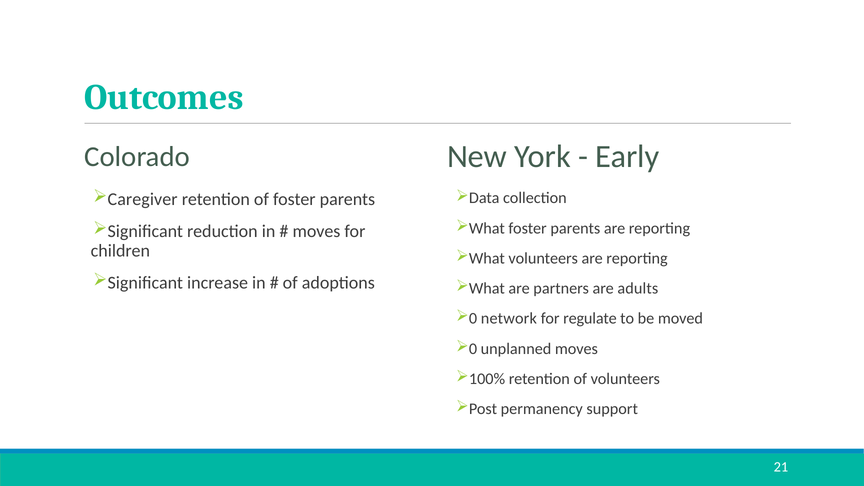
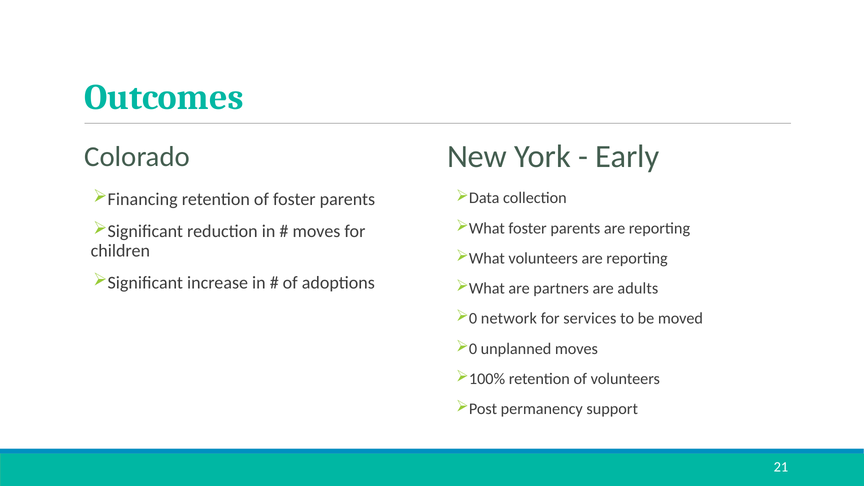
Caregiver: Caregiver -> Financing
regulate: regulate -> services
